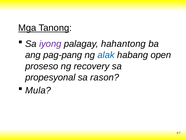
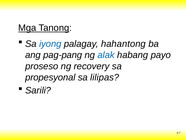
iyong colour: purple -> blue
open: open -> payo
rason: rason -> lilipas
Mula: Mula -> Sarili
